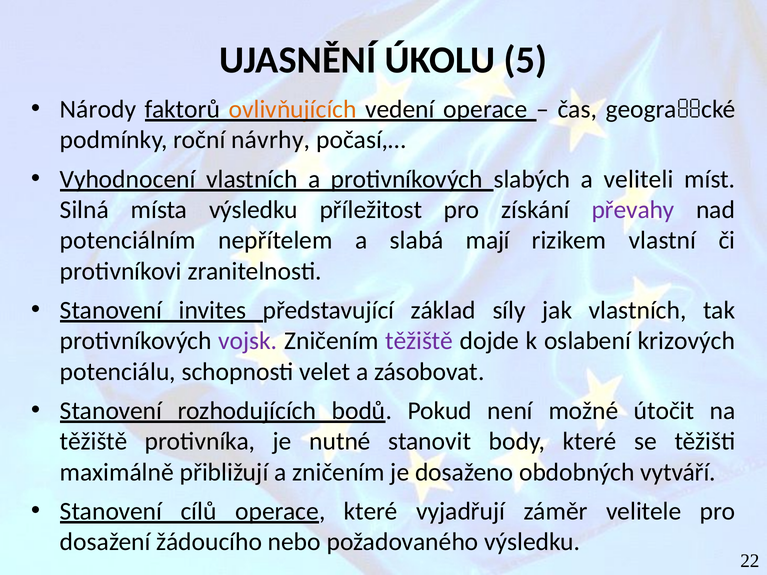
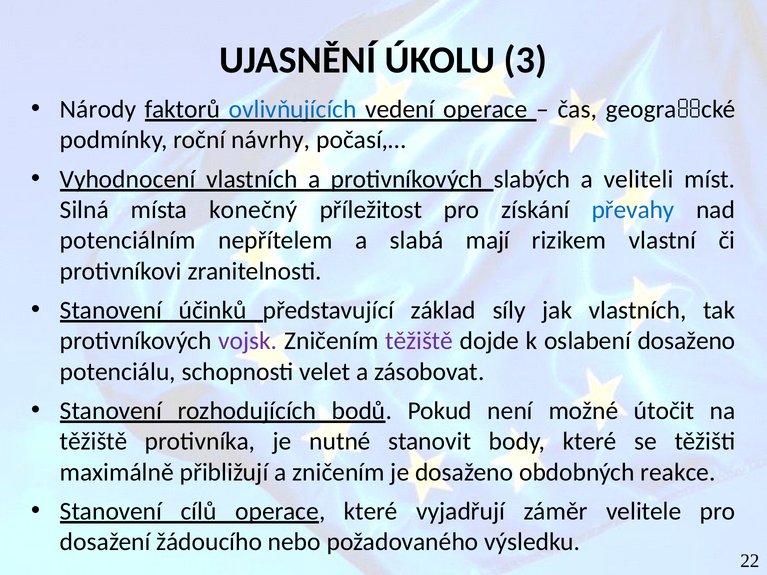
5: 5 -> 3
ovlivňujících colour: orange -> blue
místa výsledku: výsledku -> konečný
převahy colour: purple -> blue
invites: invites -> účinků
oslabení krizových: krizových -> dosaženo
vytváří: vytváří -> reakce
